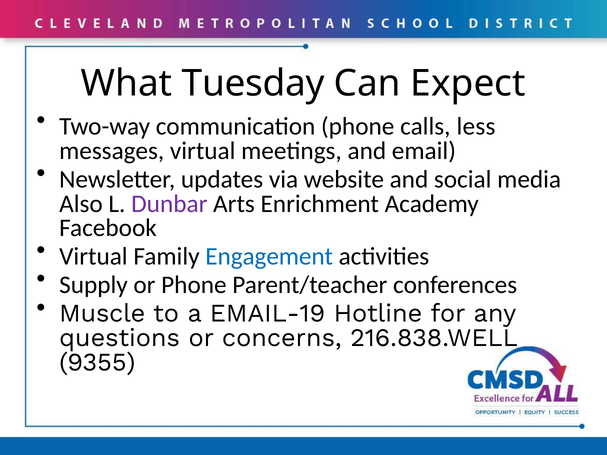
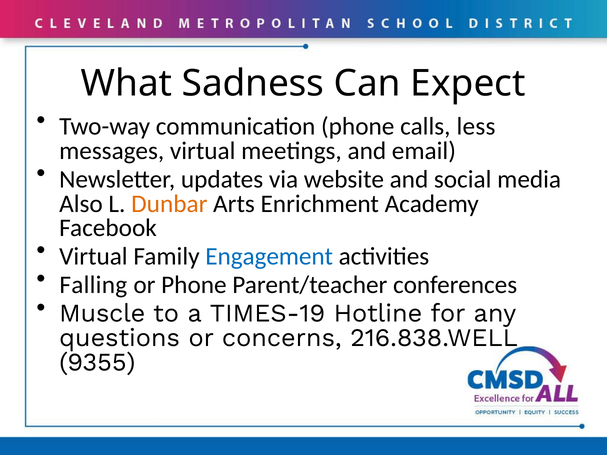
Tuesday: Tuesday -> Sadness
Dunbar colour: purple -> orange
Supply: Supply -> Falling
EMAIL-19: EMAIL-19 -> TIMES-19
